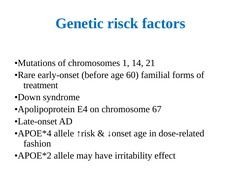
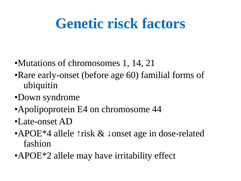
treatment: treatment -> ubiquitin
67: 67 -> 44
